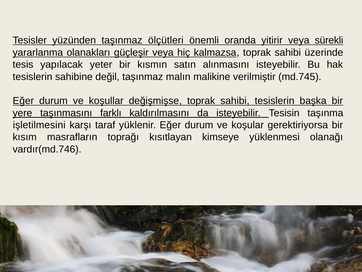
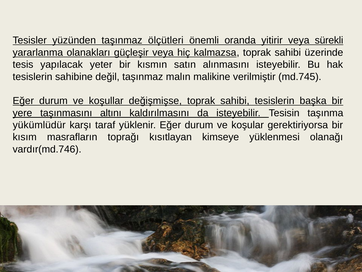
farklı: farklı -> altını
işletilmesini: işletilmesini -> yükümlüdür
